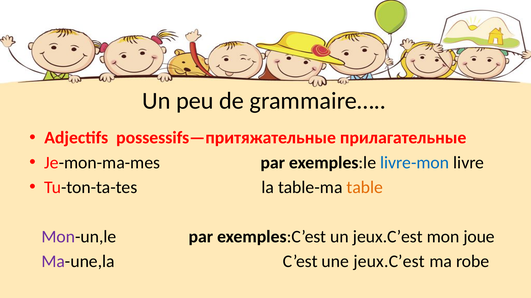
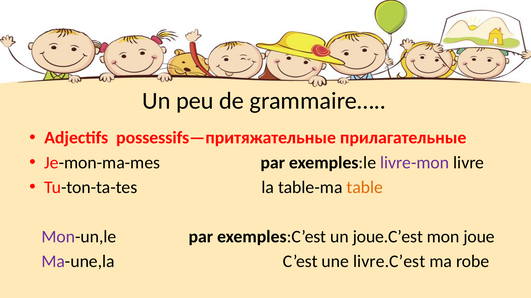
livre-mon colour: blue -> purple
un jeux.C’est: jeux.C’est -> joue.C’est
une jeux.C’est: jeux.C’est -> livre.C’est
